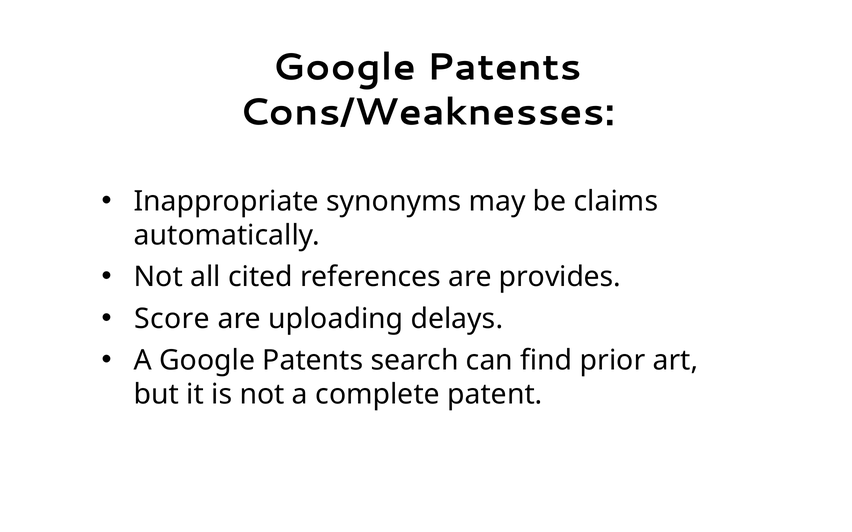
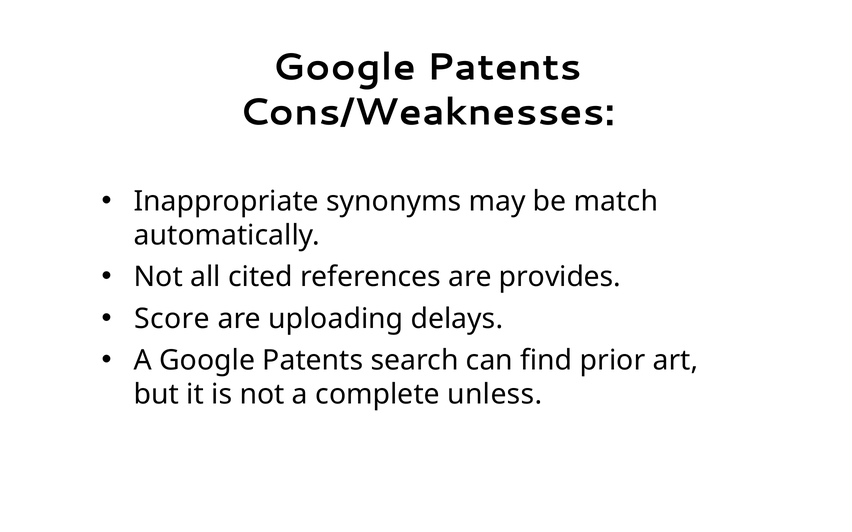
claims: claims -> match
patent: patent -> unless
